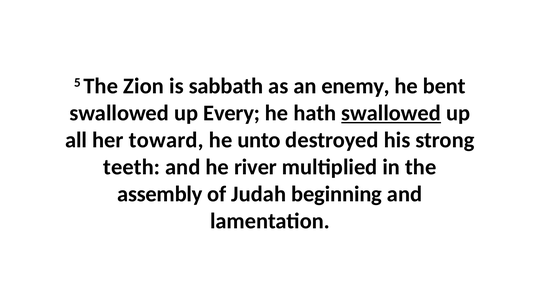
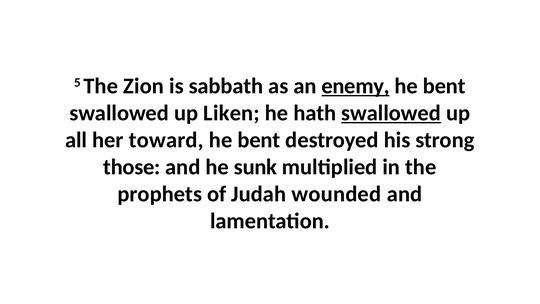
enemy underline: none -> present
Every: Every -> Liken
unto at (259, 140): unto -> bent
teeth: teeth -> those
river: river -> sunk
assembly: assembly -> prophets
beginning: beginning -> wounded
